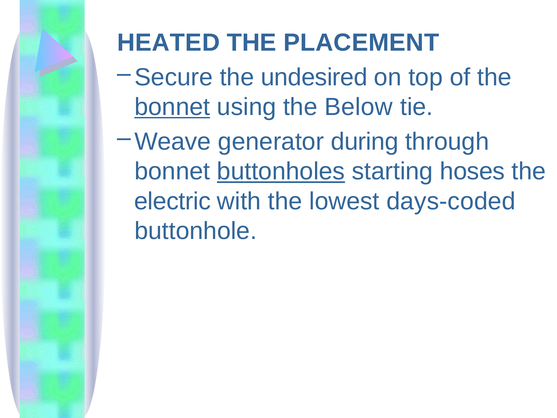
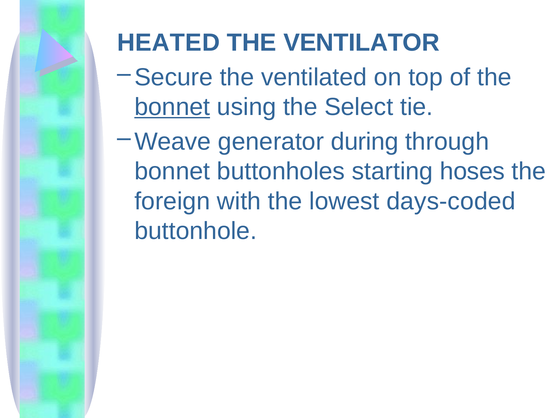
PLACEMENT: PLACEMENT -> VENTILATOR
undesired: undesired -> ventilated
Below: Below -> Select
buttonholes underline: present -> none
electric: electric -> foreign
